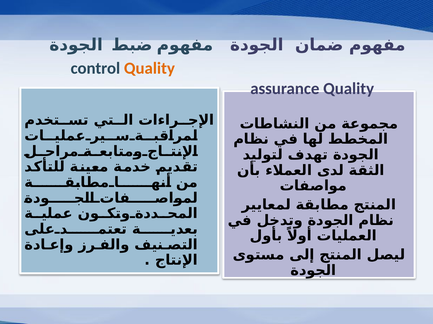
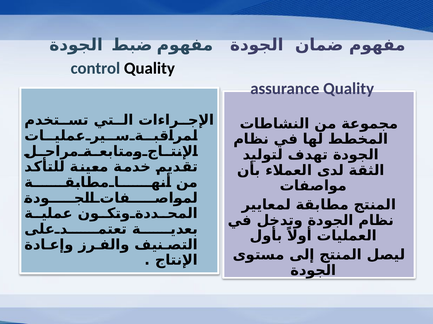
Quality at (149, 69) colour: orange -> black
